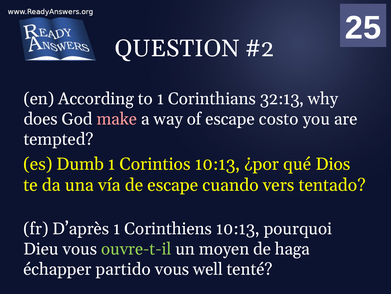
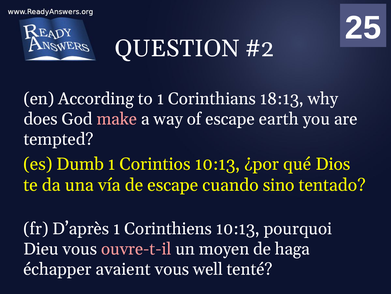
32:13: 32:13 -> 18:13
costo: costo -> earth
vers: vers -> sino
ouvre-t-il colour: light green -> pink
partido: partido -> avaient
